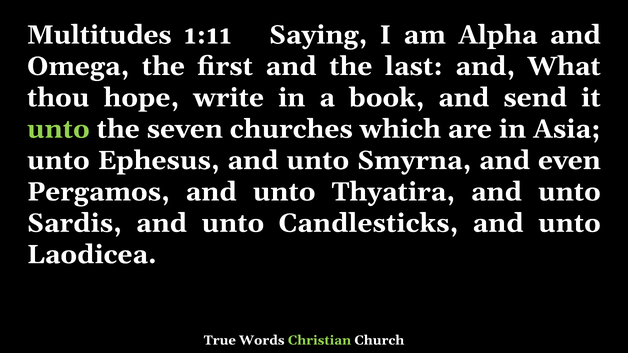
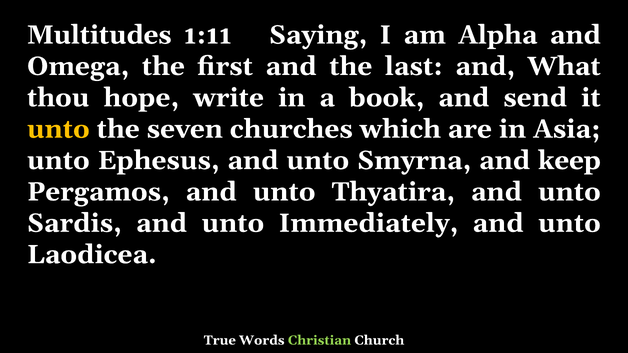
unto at (58, 129) colour: light green -> yellow
even: even -> keep
Candlesticks: Candlesticks -> Immediately
